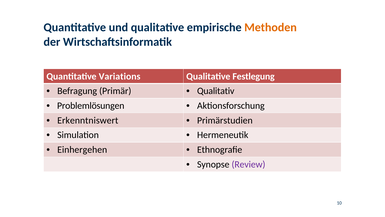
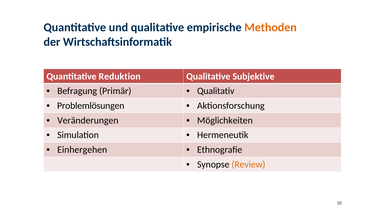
Variations: Variations -> Reduktion
Festlegung: Festlegung -> Subjektive
Erkenntniswert: Erkenntniswert -> Veränderungen
Primärstudien: Primärstudien -> Möglichkeiten
Review colour: purple -> orange
